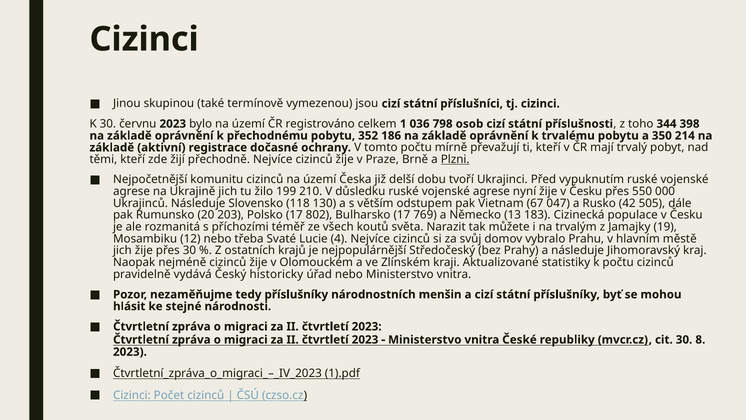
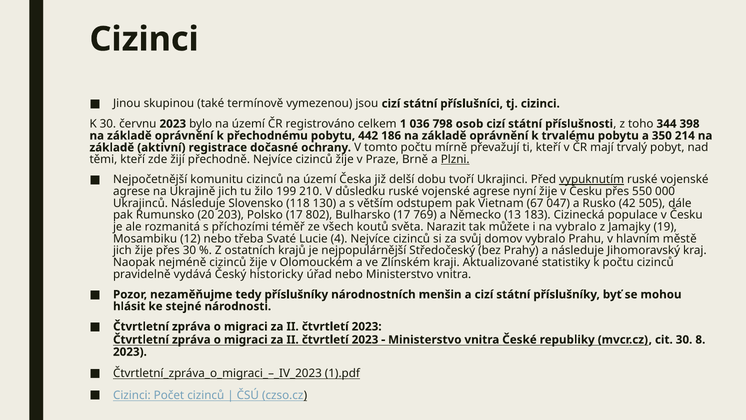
352: 352 -> 442
vypuknutím underline: none -> present
na trvalým: trvalým -> vybralo
